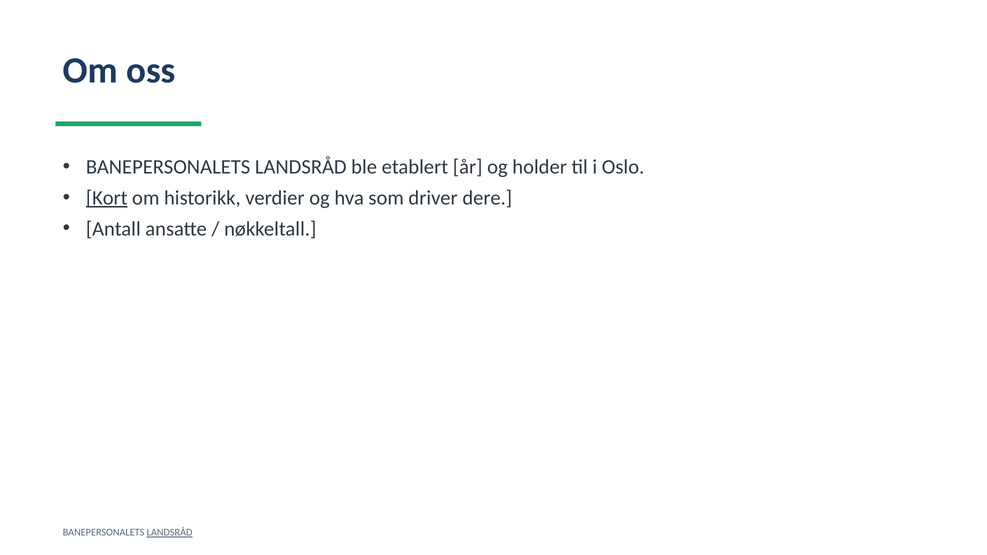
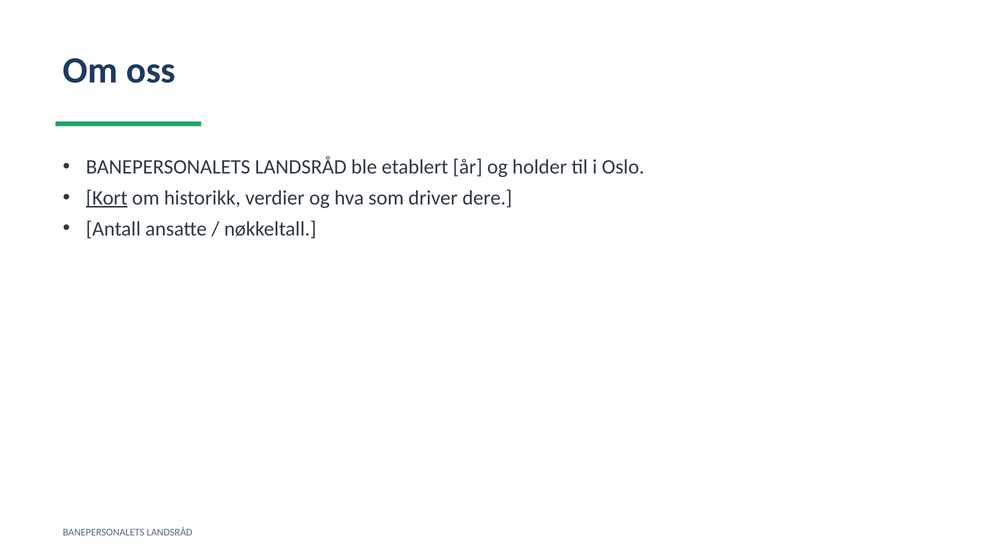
LANDSRÅD at (170, 533) underline: present -> none
